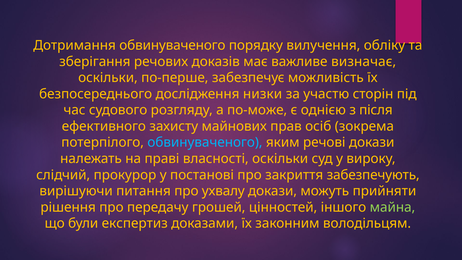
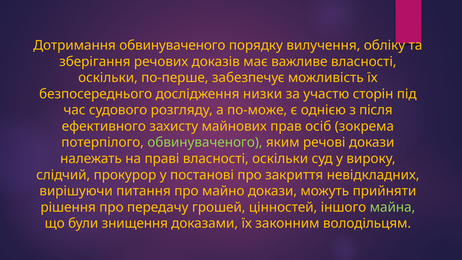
важливе визначає: визначає -> власності
обвинуваченого at (205, 142) colour: light blue -> light green
забезпечують: забезпечують -> невідкладних
ухвалу: ухвалу -> майно
експертиз: експертиз -> знищення
